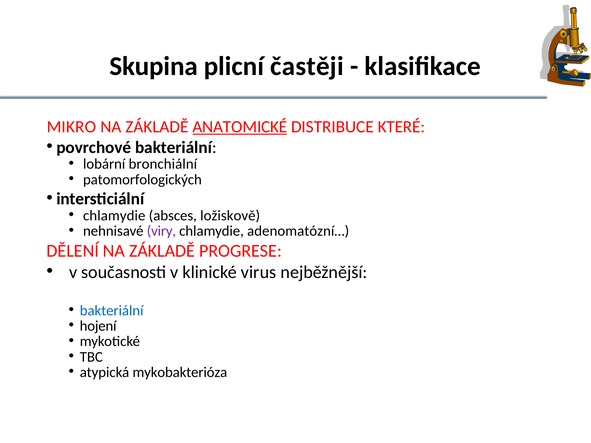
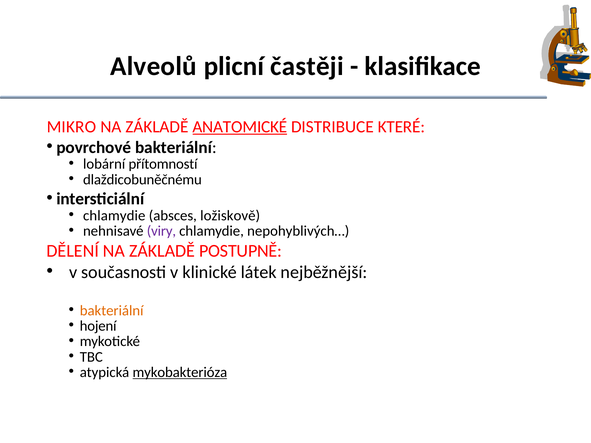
Skupina: Skupina -> Alveolů
bronchiální: bronchiální -> přítomností
patomorfologických: patomorfologických -> dlaždicobuněčnému
adenomatózní…: adenomatózní… -> nepohyblivých…
PROGRESE: PROGRESE -> POSTUPNĚ
virus: virus -> látek
bakteriální at (112, 311) colour: blue -> orange
mykobakterióza underline: none -> present
